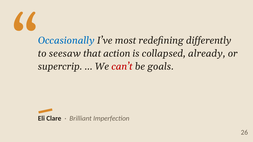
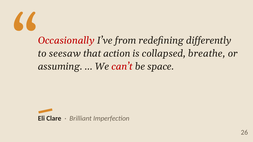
Occasionally colour: blue -> red
most: most -> from
already: already -> breathe
supercrip: supercrip -> assuming
goals: goals -> space
